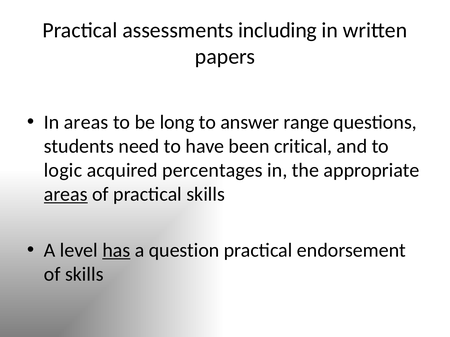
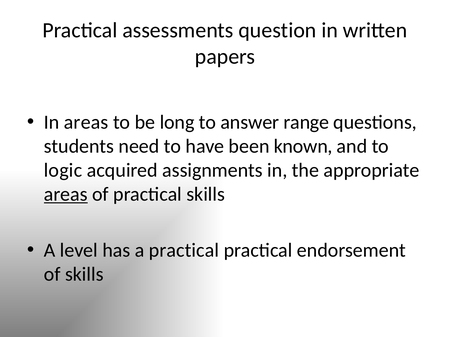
including: including -> question
critical: critical -> known
percentages: percentages -> assignments
has underline: present -> none
a question: question -> practical
